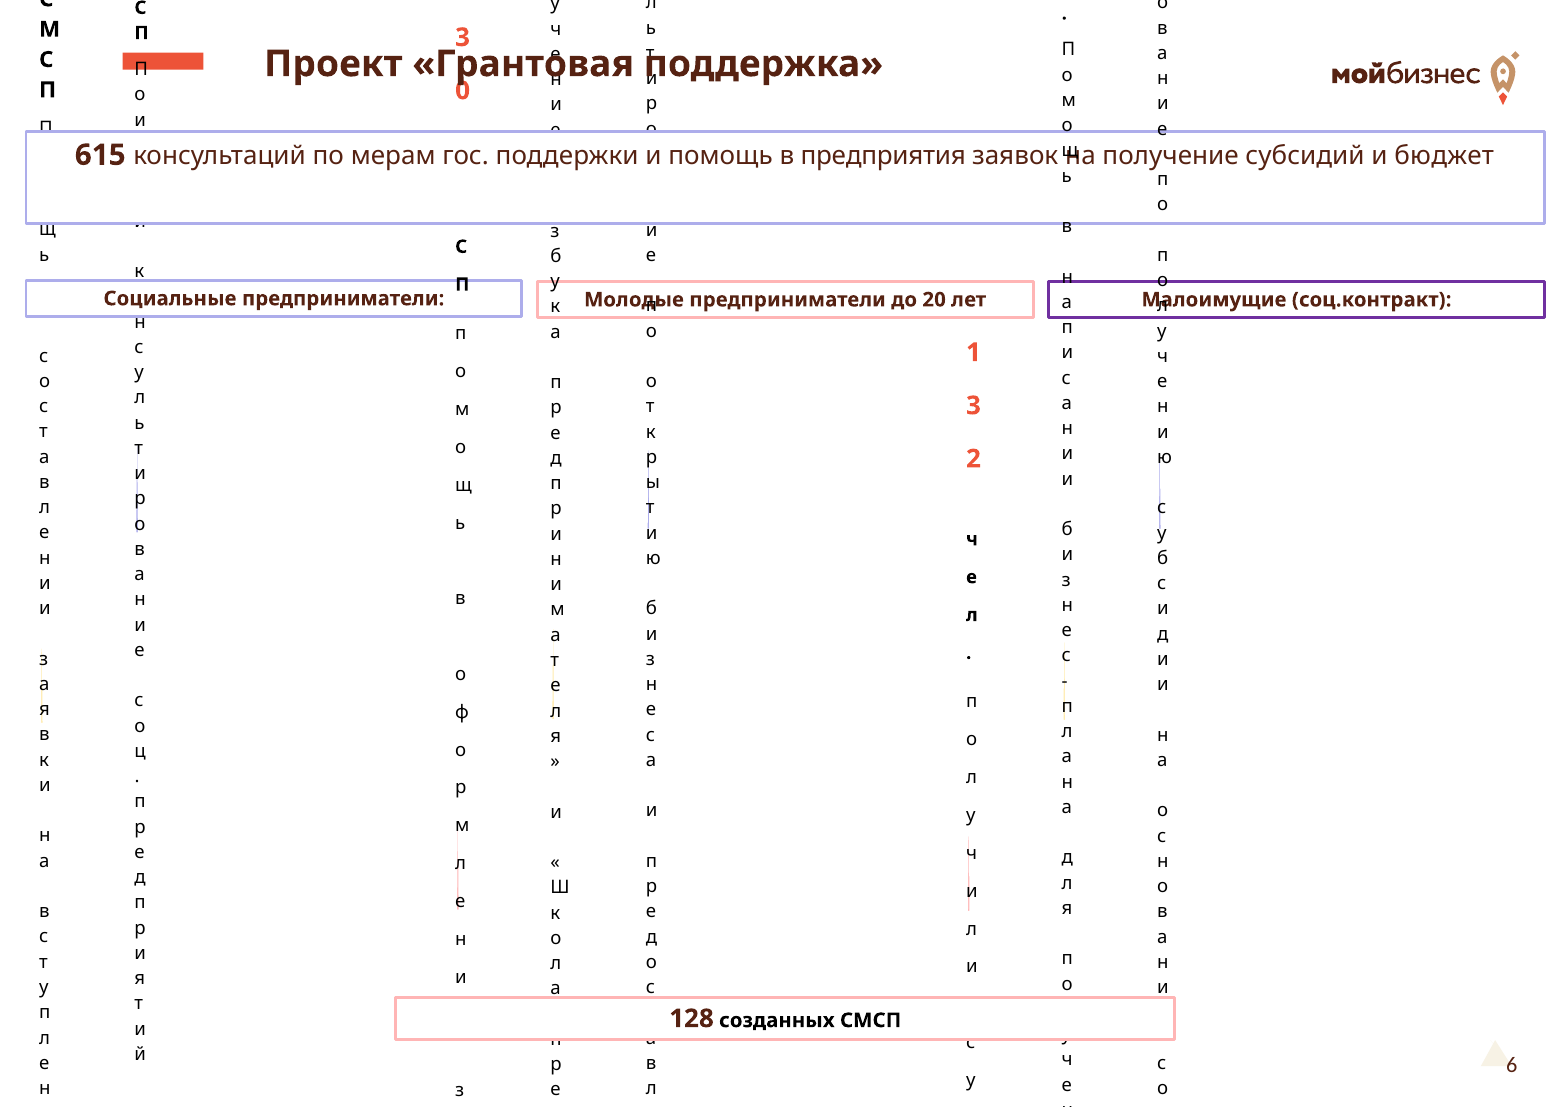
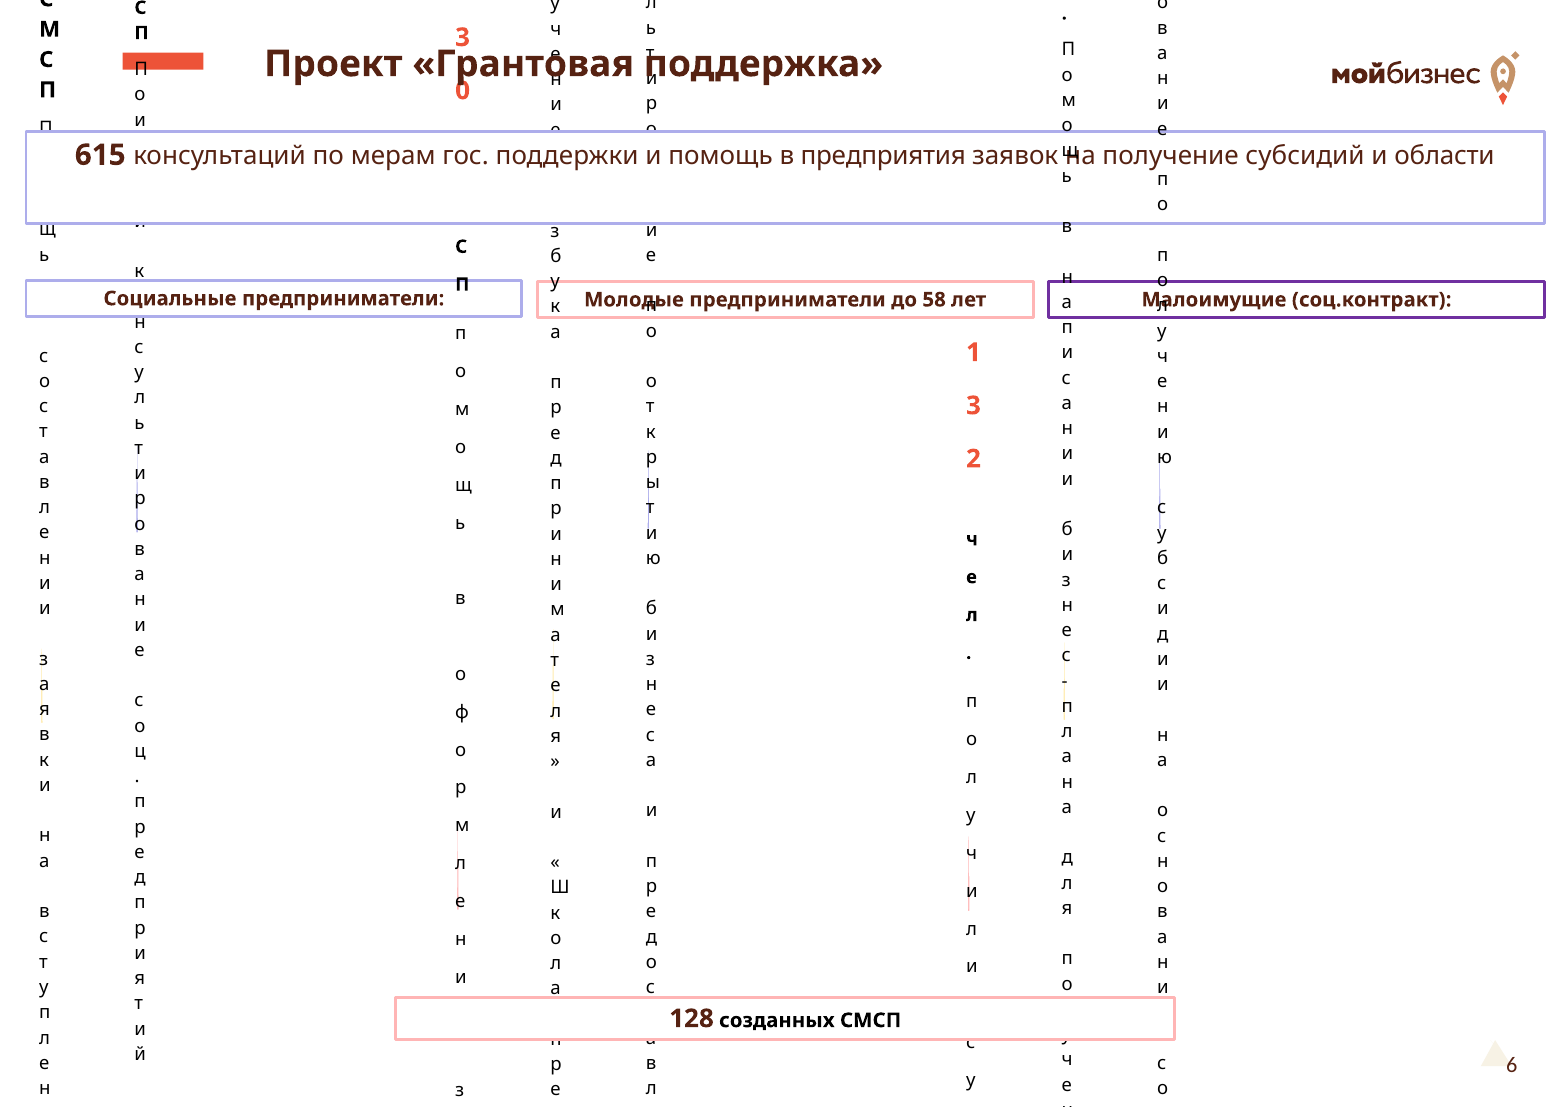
бюджет: бюджет -> области
20: 20 -> 58
